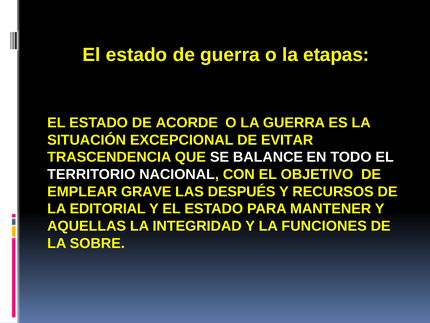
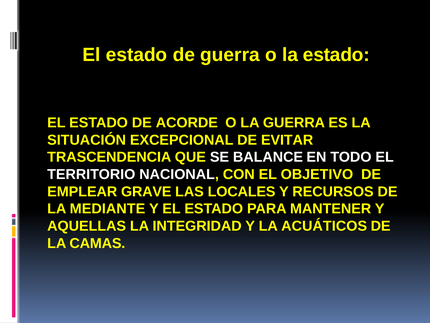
la etapas: etapas -> estado
DESPUÉS: DESPUÉS -> LOCALES
EDITORIAL: EDITORIAL -> MEDIANTE
FUNCIONES: FUNCIONES -> ACUÁTICOS
SOBRE: SOBRE -> CAMAS
